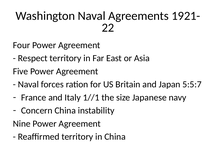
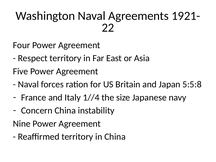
5:5:7: 5:5:7 -> 5:5:8
1//1: 1//1 -> 1//4
